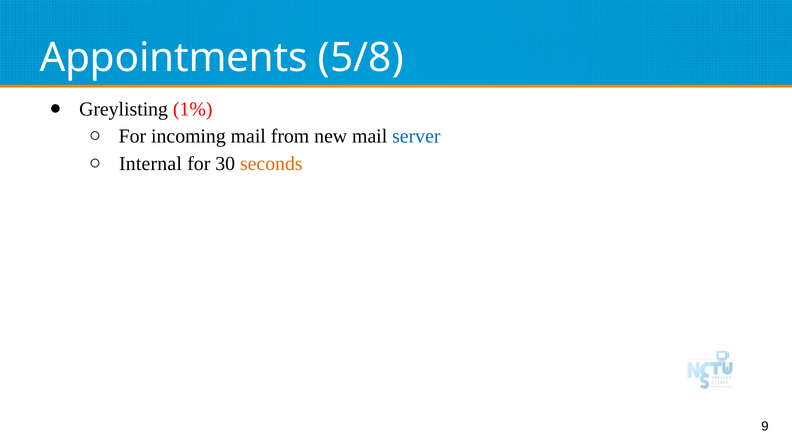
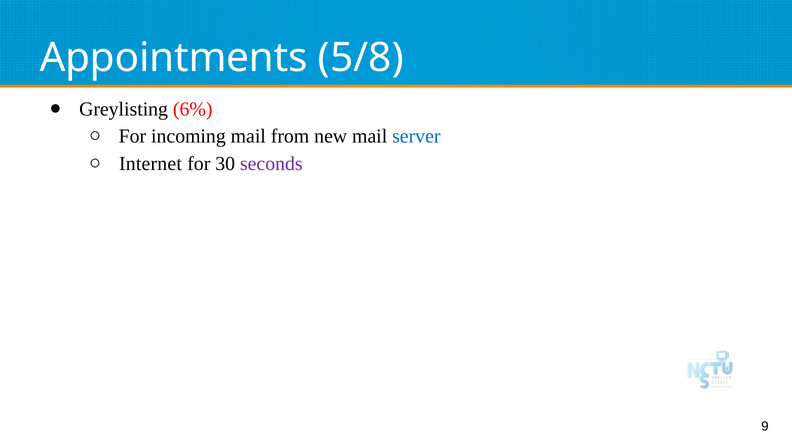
1%: 1% -> 6%
Internal: Internal -> Internet
seconds colour: orange -> purple
